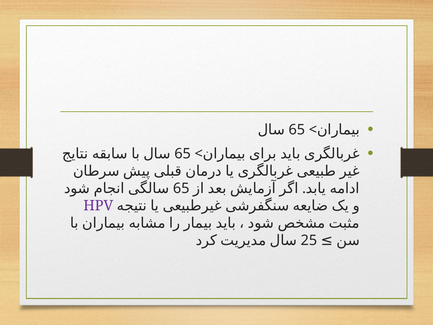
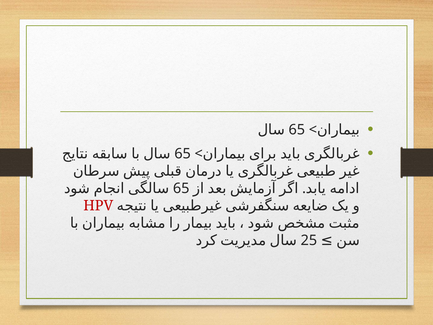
HPV colour: purple -> red
